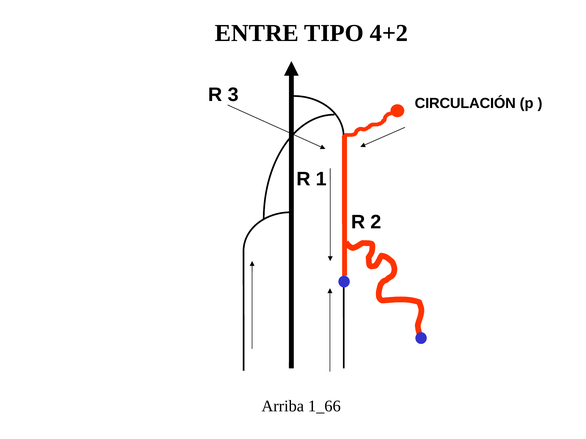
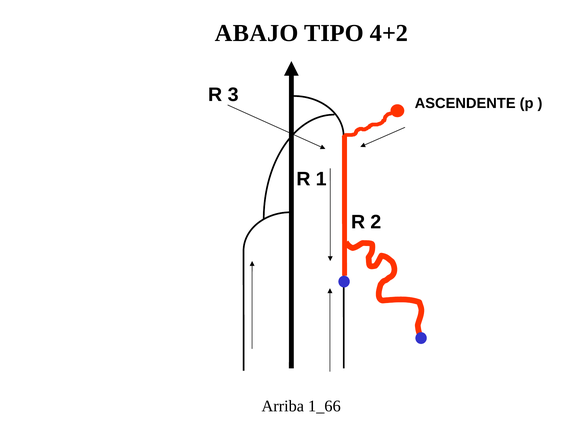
ENTRE: ENTRE -> ABAJO
CIRCULACIÓN: CIRCULACIÓN -> ASCENDENTE
